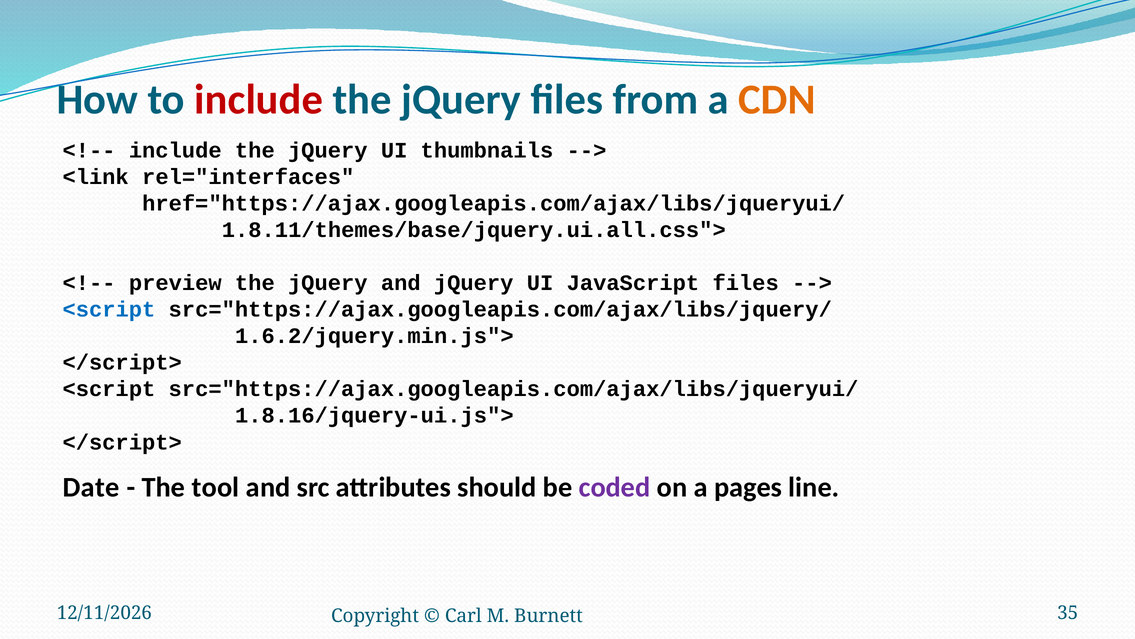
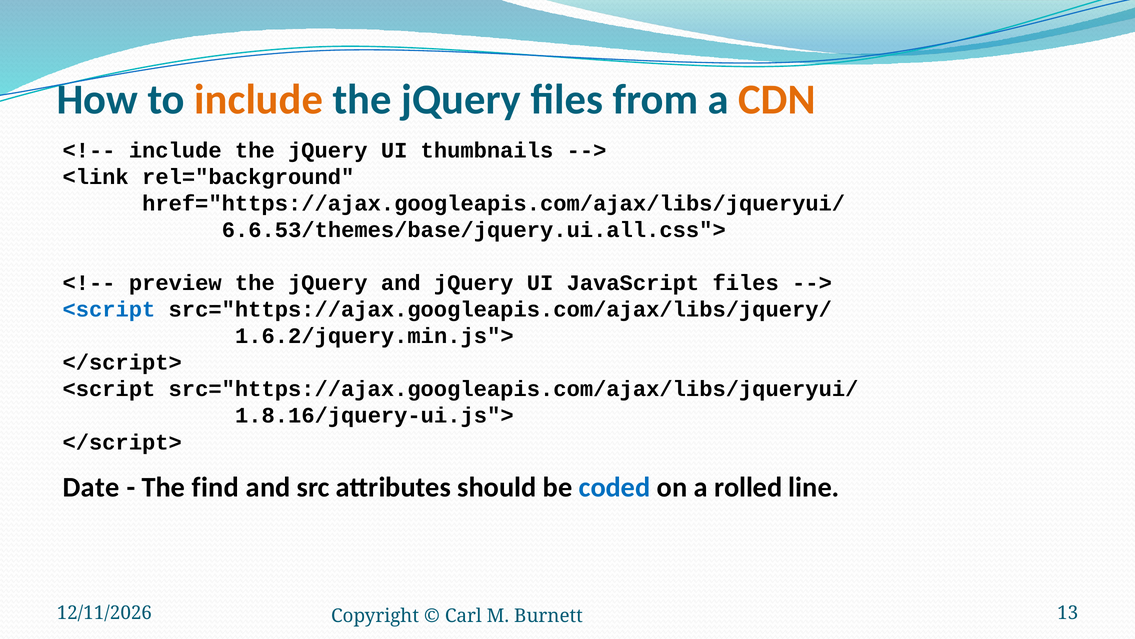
include at (259, 100) colour: red -> orange
rel="interfaces: rel="interfaces -> rel="background
1.8.11/themes/base/jquery.ui.all.css">: 1.8.11/themes/base/jquery.ui.all.css"> -> 6.6.53/themes/base/jquery.ui.all.css">
tool: tool -> find
coded colour: purple -> blue
pages: pages -> rolled
35: 35 -> 13
